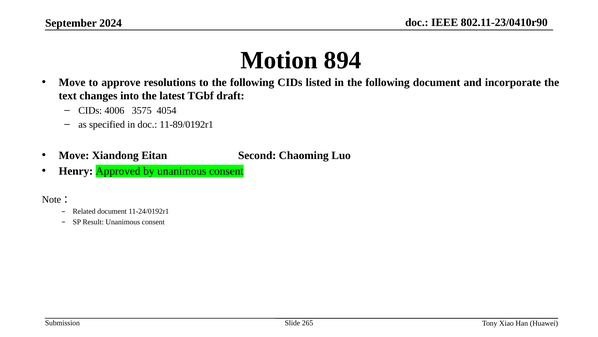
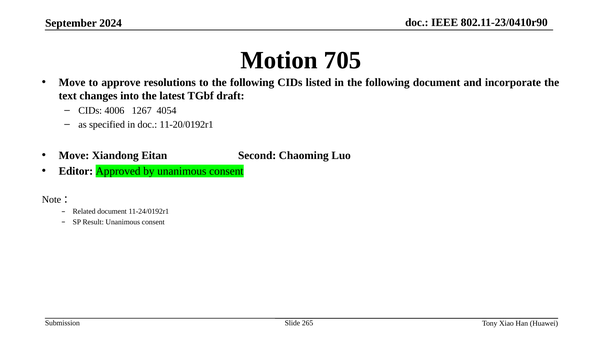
894: 894 -> 705
3575: 3575 -> 1267
11-89/0192r1: 11-89/0192r1 -> 11-20/0192r1
Henry: Henry -> Editor
